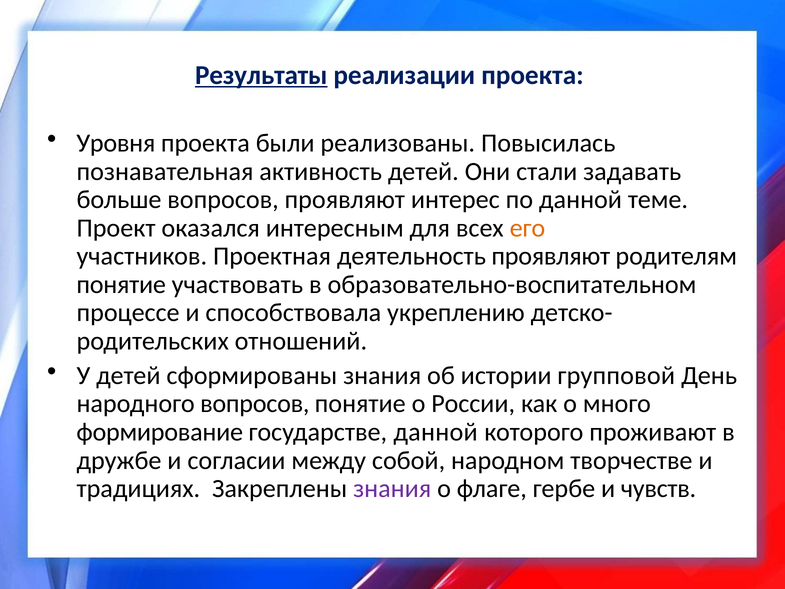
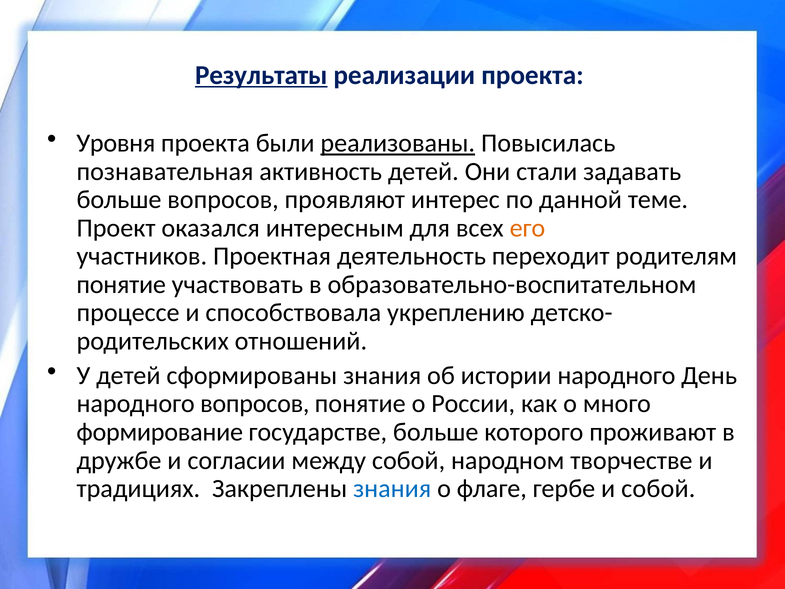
реализованы underline: none -> present
деятельность проявляют: проявляют -> переходит
истории групповой: групповой -> народного
государстве данной: данной -> больше
знания at (392, 488) colour: purple -> blue
и чувств: чувств -> собой
